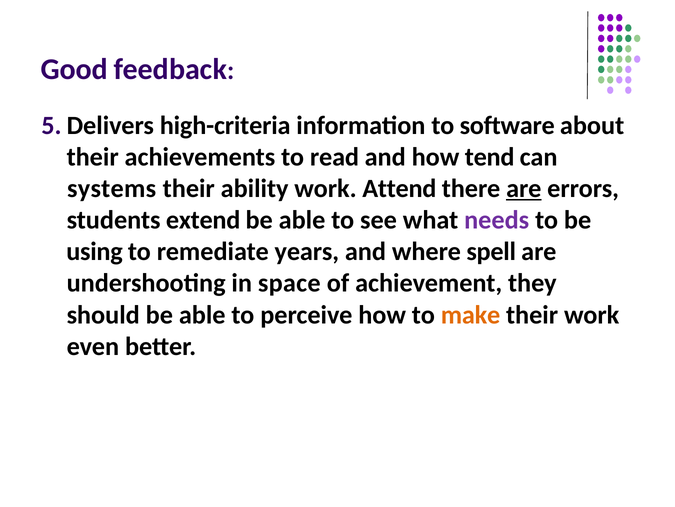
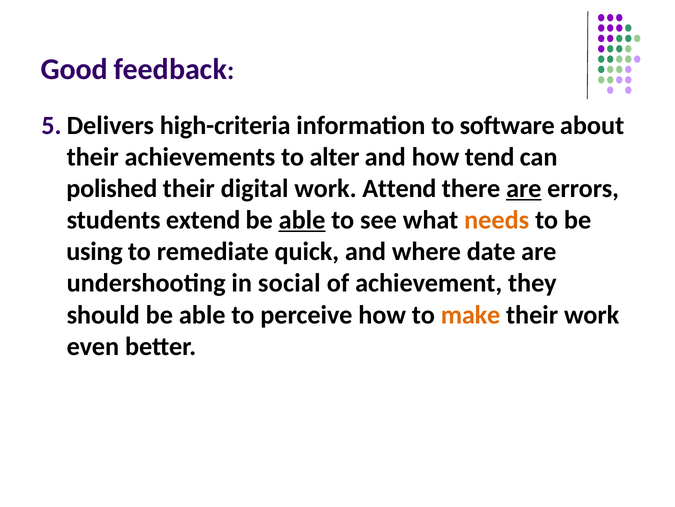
read: read -> alter
systems: systems -> polished
ability: ability -> digital
able at (302, 220) underline: none -> present
needs colour: purple -> orange
years: years -> quick
spell: spell -> date
space: space -> social
